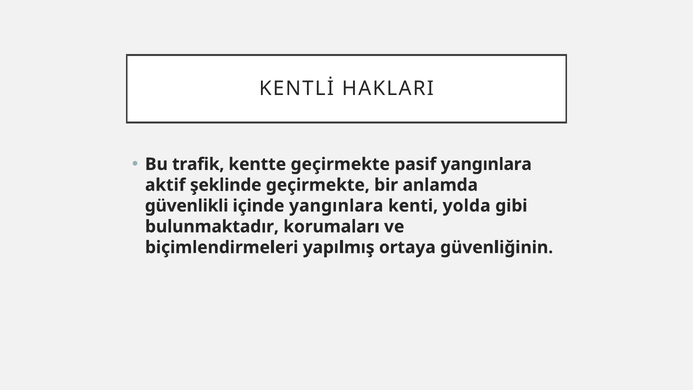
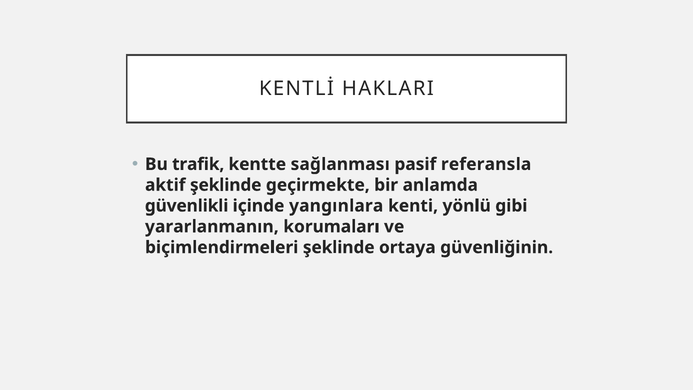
kentte geçirmekte: geçirmekte -> sağlanması
pasif yangınlara: yangınlara -> referansla
yolda: yolda -> yönlü
bulunmaktadır: bulunmaktadır -> yararlanmanın
biçimlendirmeleri yapılmış: yapılmış -> şeklinde
